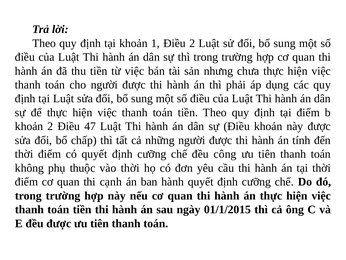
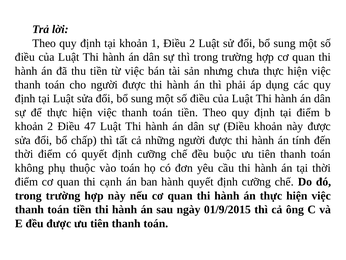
công: công -> buộc
vào thời: thời -> toán
01/1/2015: 01/1/2015 -> 01/9/2015
